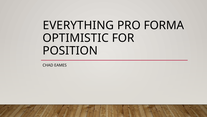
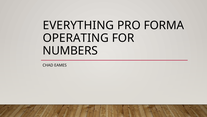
OPTIMISTIC: OPTIMISTIC -> OPERATING
POSITION: POSITION -> NUMBERS
